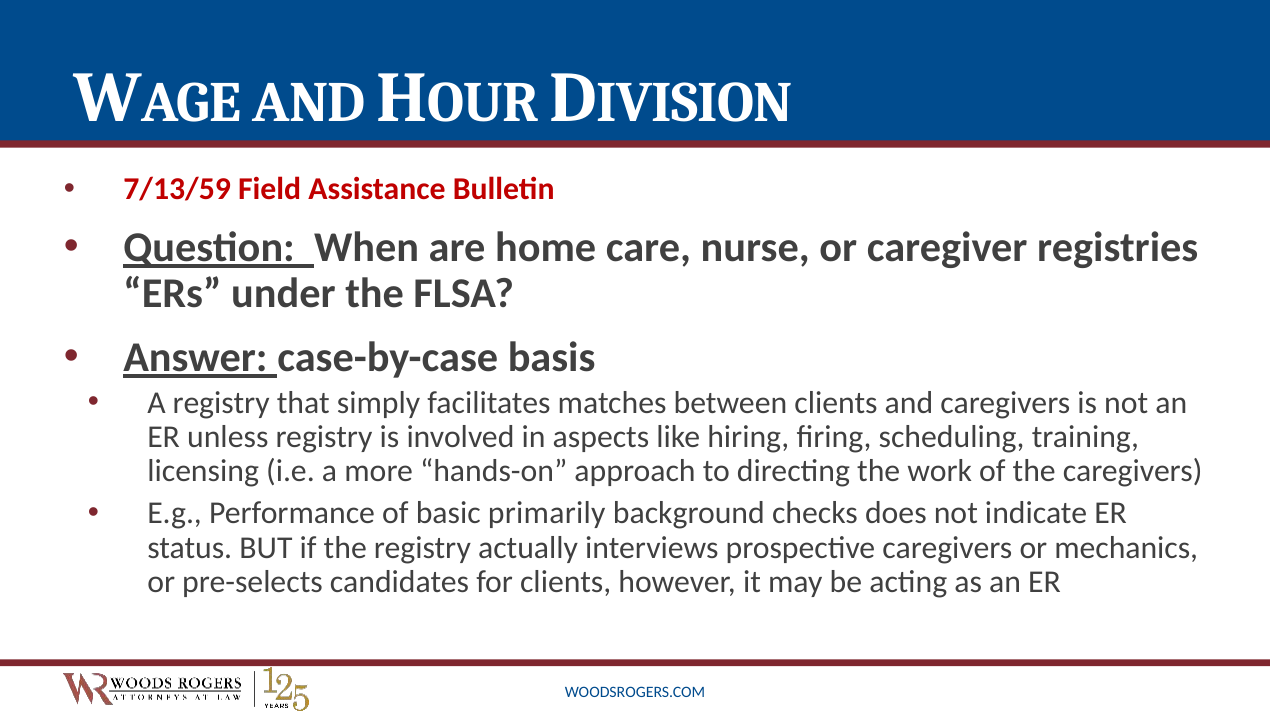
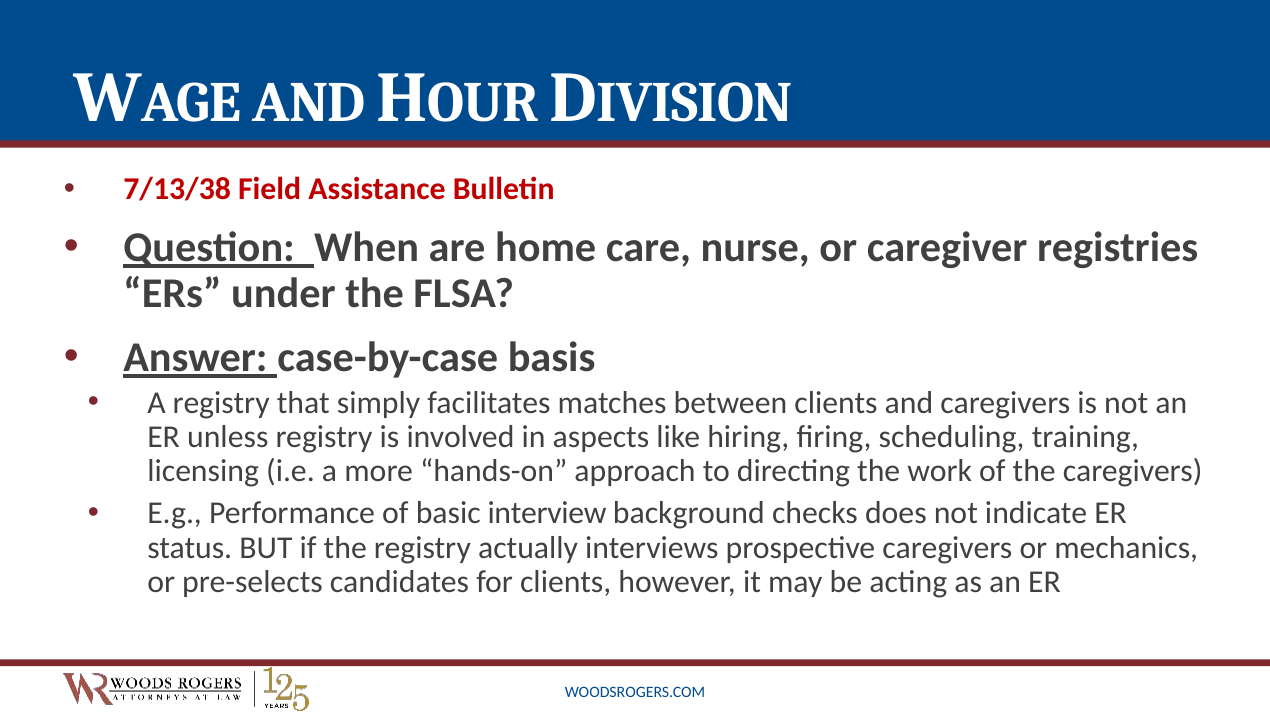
7/13/59: 7/13/59 -> 7/13/38
primarily: primarily -> interview
